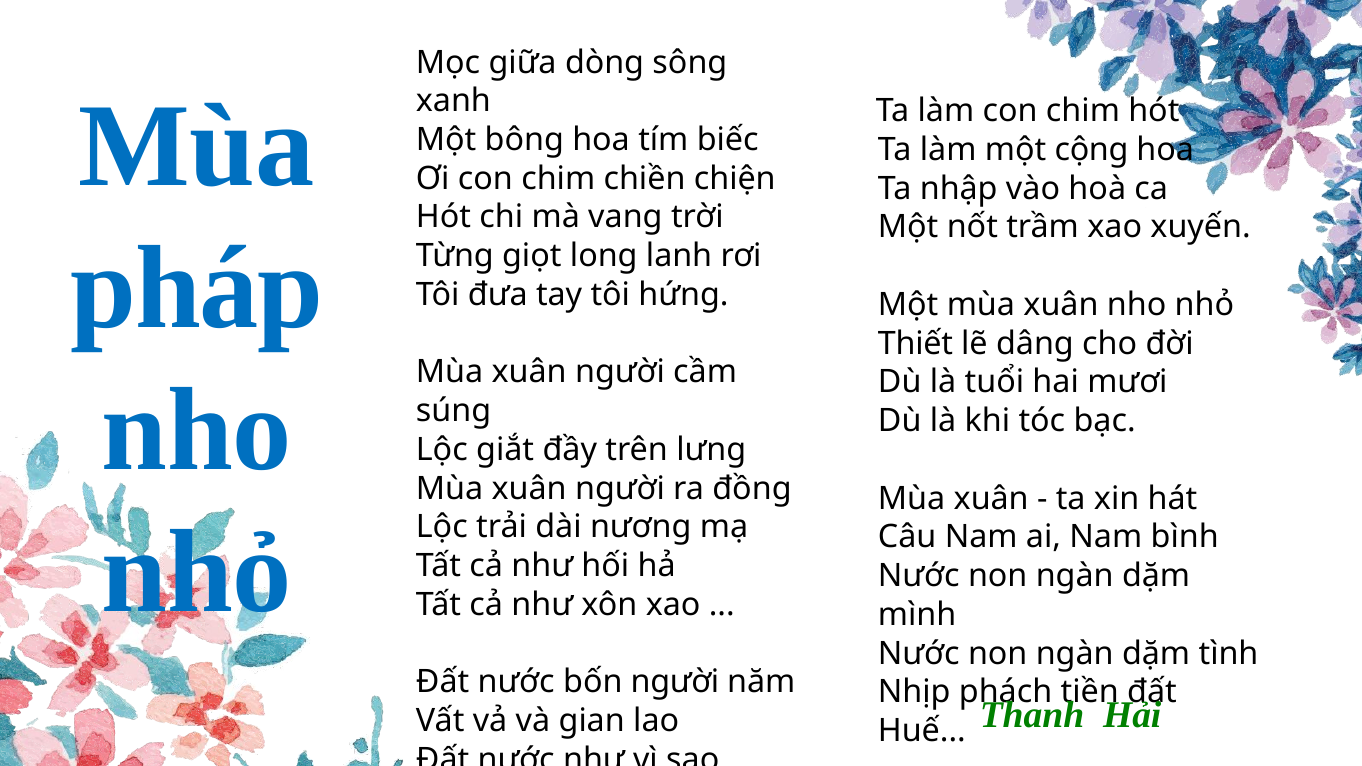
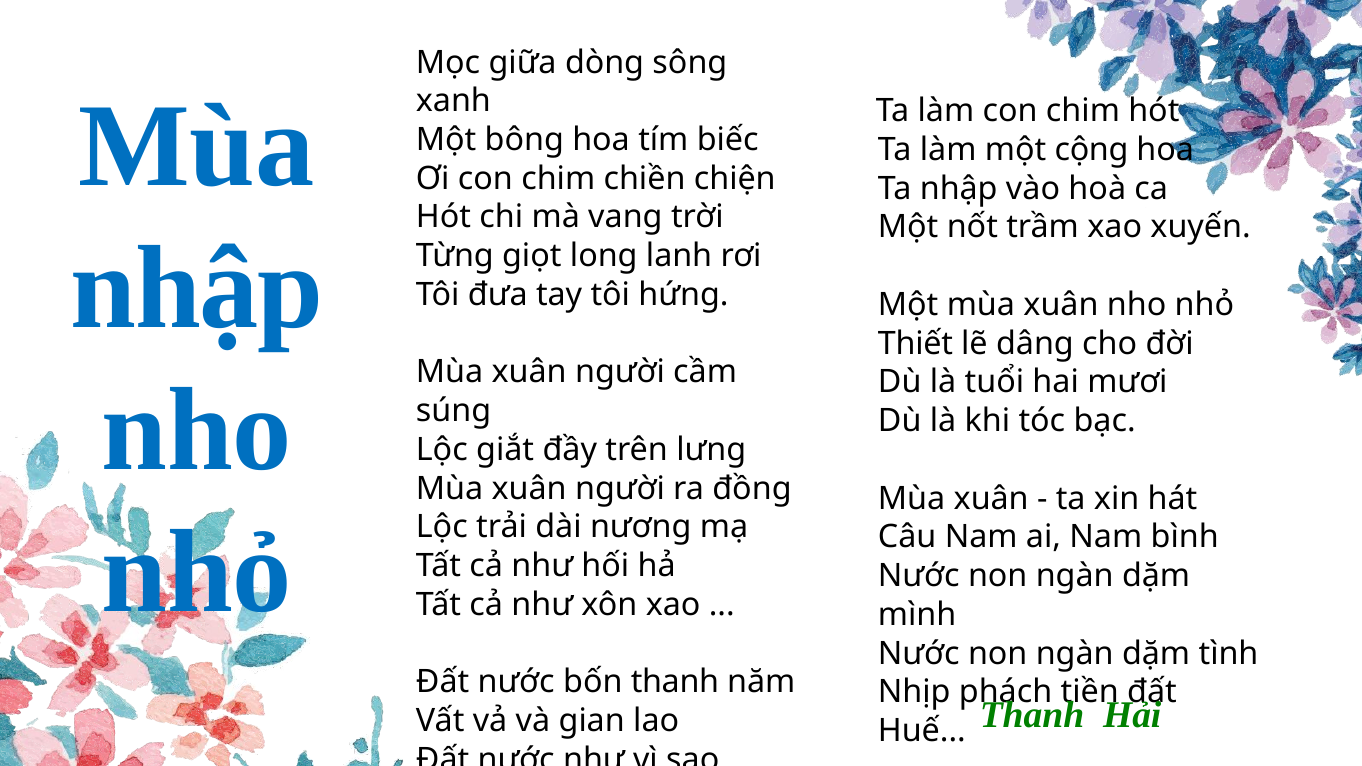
pháp at (197, 288): pháp -> nhập
bốn người: người -> thanh
